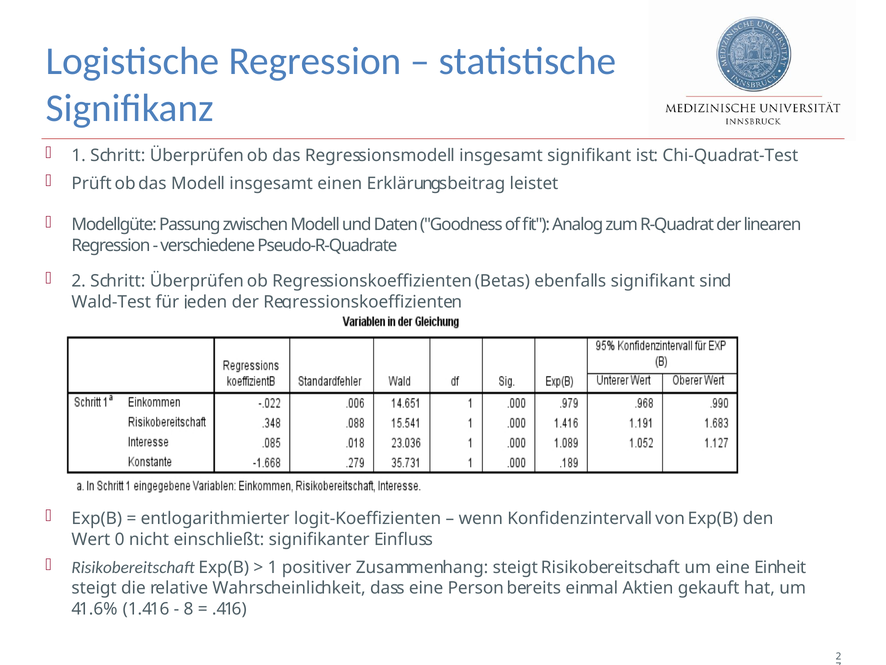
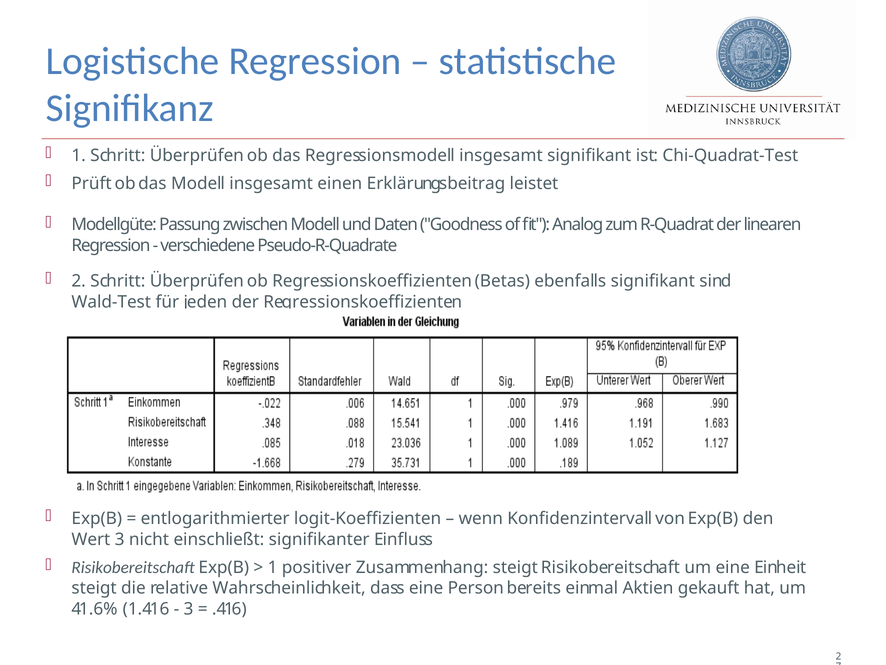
Wert 0: 0 -> 3
8 at (189, 608): 8 -> 3
